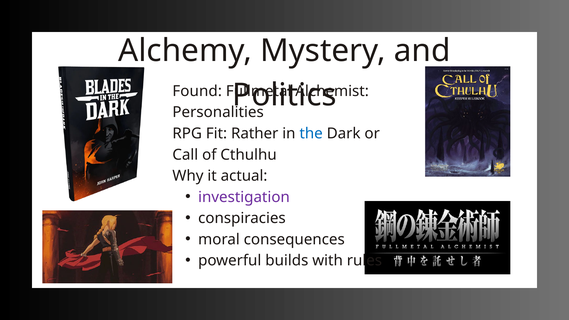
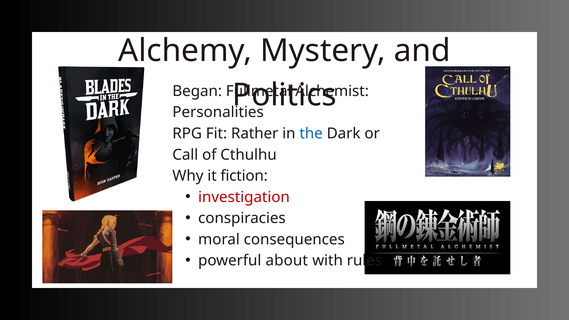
Found: Found -> Began
actual: actual -> fiction
investigation colour: purple -> red
builds: builds -> about
